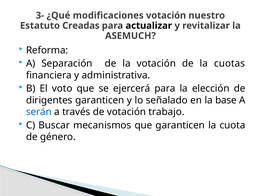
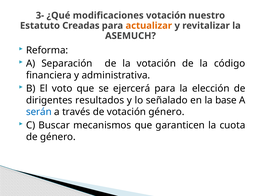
actualizar colour: black -> orange
cuotas: cuotas -> código
dirigentes garanticen: garanticen -> resultados
votación trabajo: trabajo -> género
